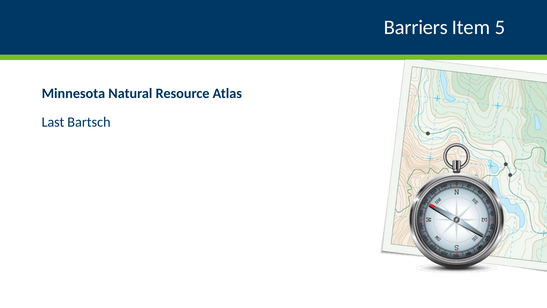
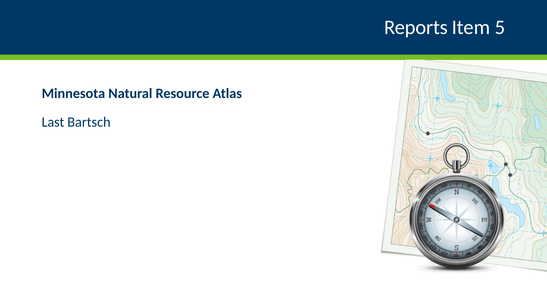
Barriers: Barriers -> Reports
